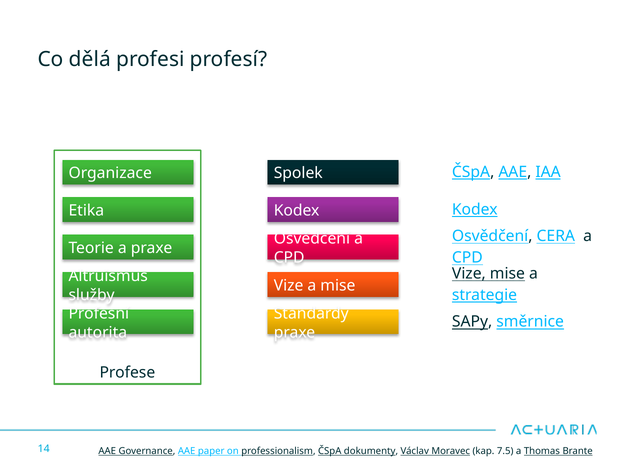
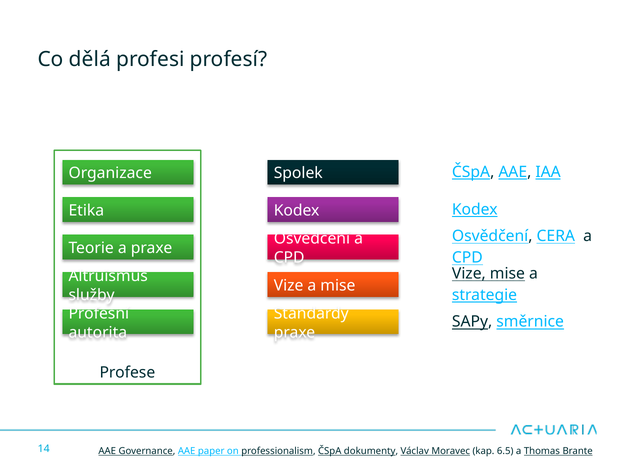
7.5: 7.5 -> 6.5
